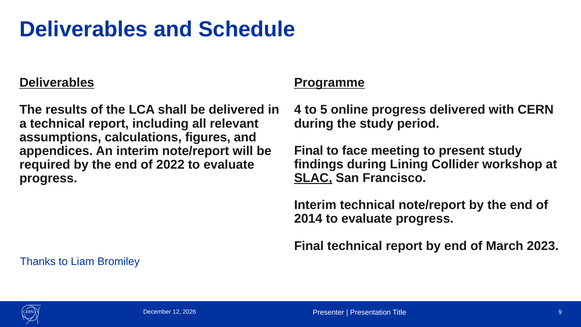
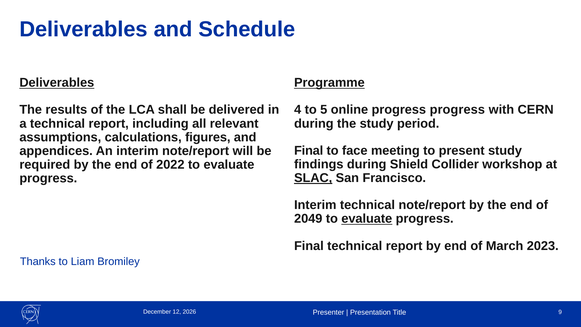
progress delivered: delivered -> progress
Lining: Lining -> Shield
2014: 2014 -> 2049
evaluate at (367, 219) underline: none -> present
